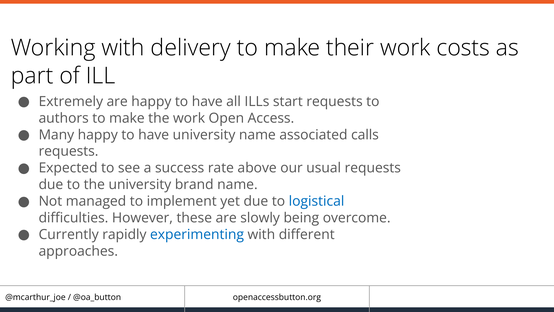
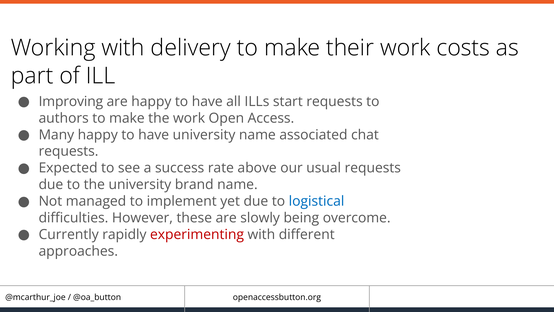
Extremely: Extremely -> Improving
calls: calls -> chat
experimenting colour: blue -> red
